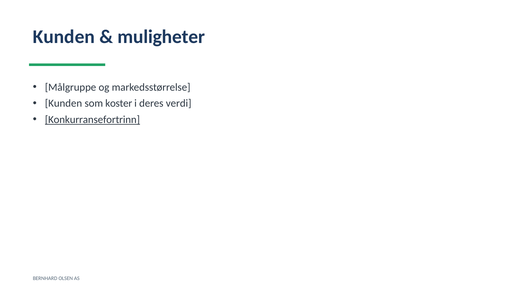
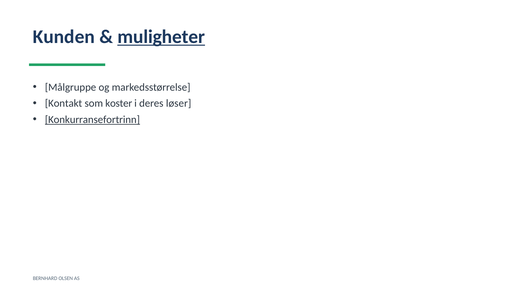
muligheter underline: none -> present
Kunden at (64, 104): Kunden -> Kontakt
verdi: verdi -> løser
